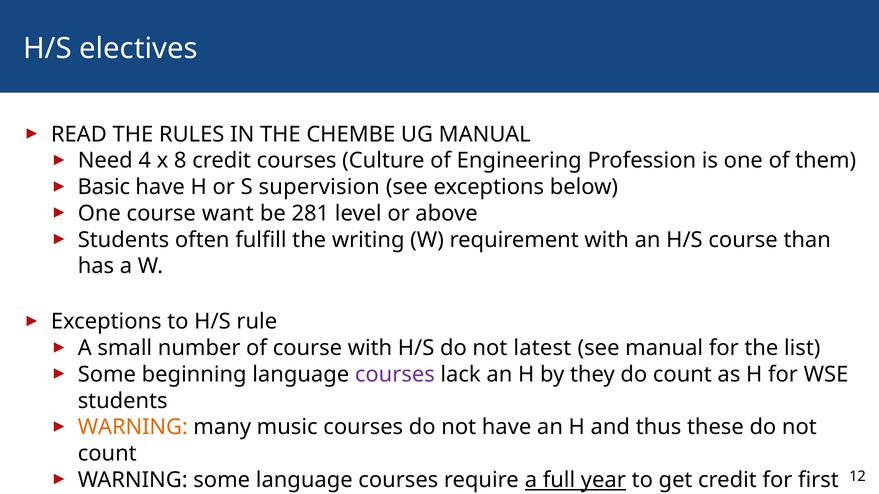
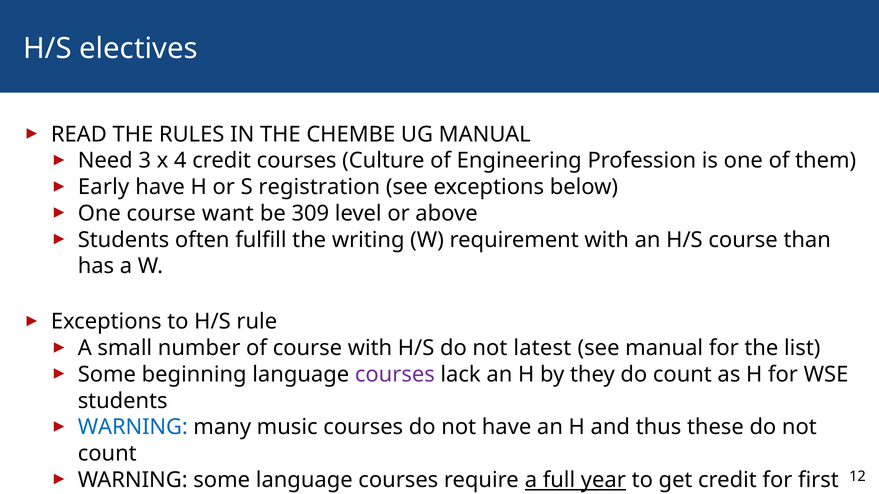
4: 4 -> 3
8: 8 -> 4
Basic: Basic -> Early
supervision: supervision -> registration
281: 281 -> 309
WARNING at (133, 428) colour: orange -> blue
